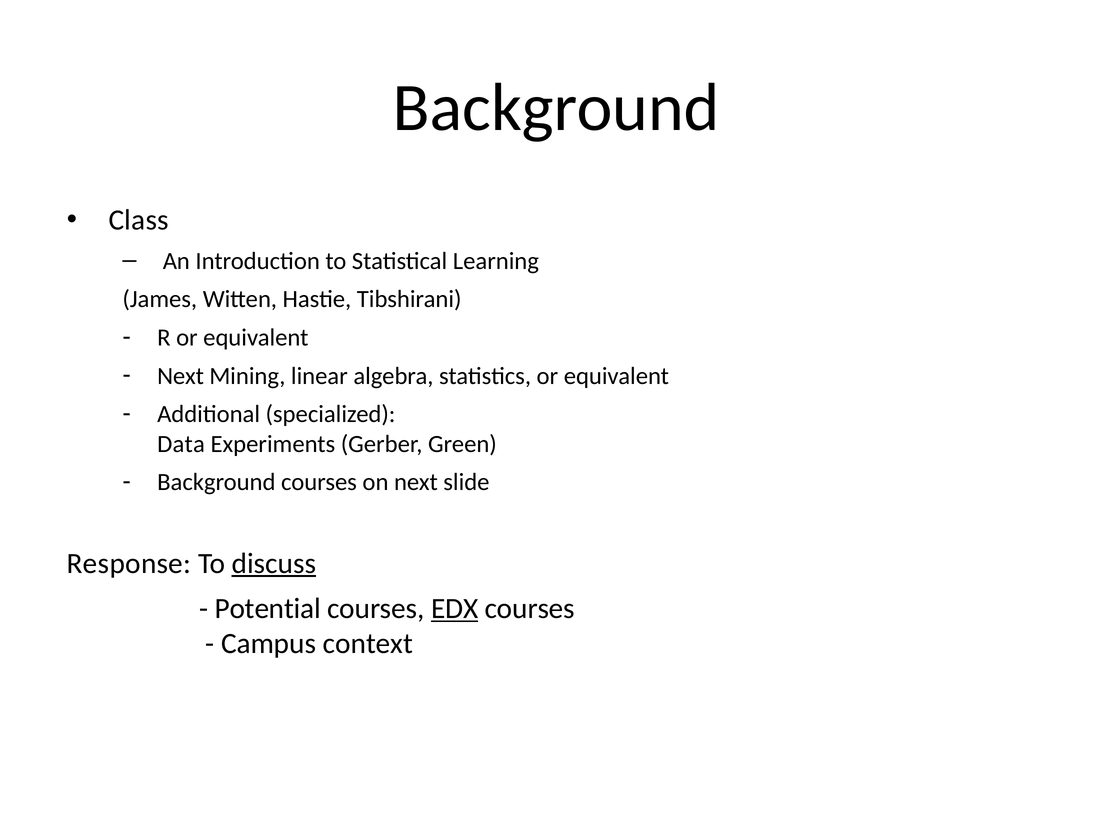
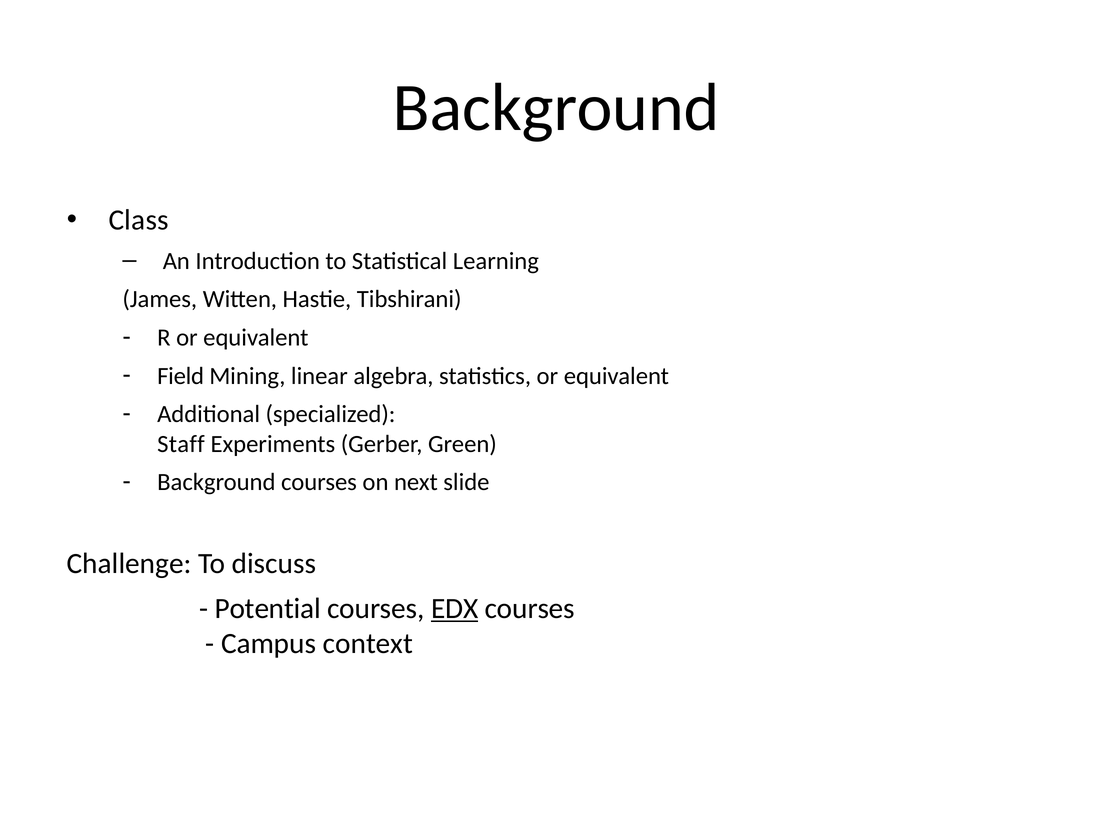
Next at (181, 376): Next -> Field
Data: Data -> Staff
Response: Response -> Challenge
discuss underline: present -> none
